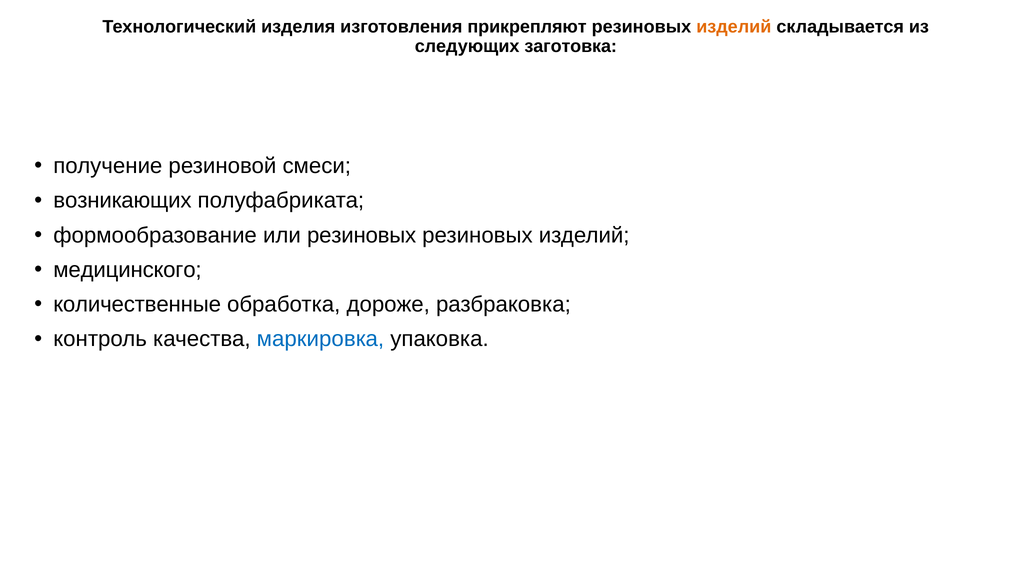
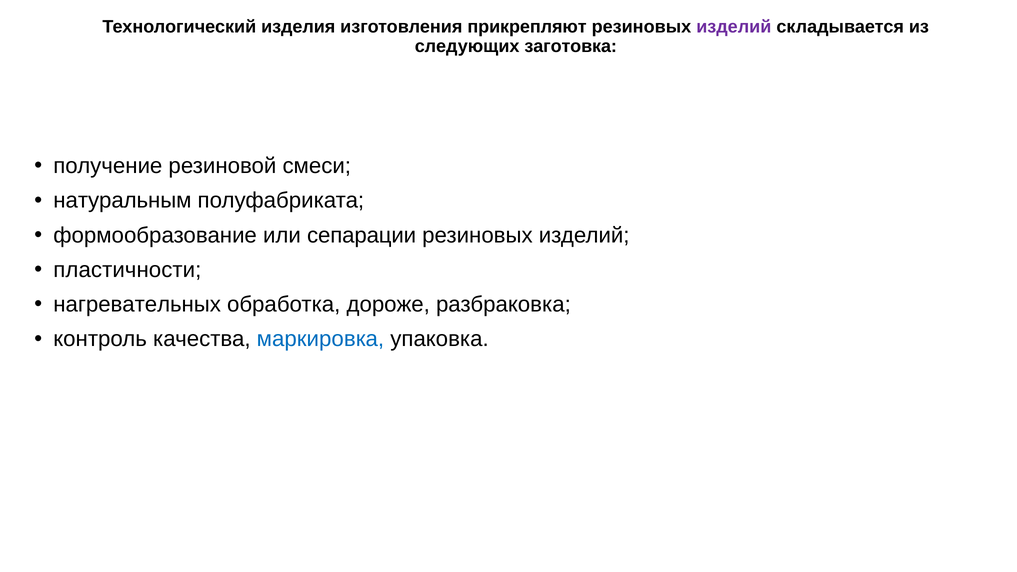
изделий at (734, 27) colour: orange -> purple
возникающих: возникающих -> натуральным
или резиновых: резиновых -> сепарации
медицинского: медицинского -> пластичности
количественные: количественные -> нагревательных
